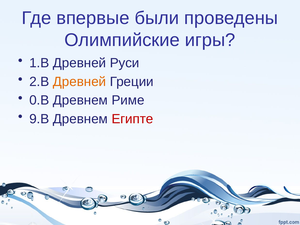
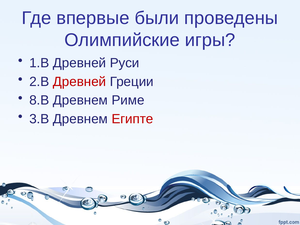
Древней at (80, 82) colour: orange -> red
0.В: 0.В -> 8.В
9.В: 9.В -> 3.В
